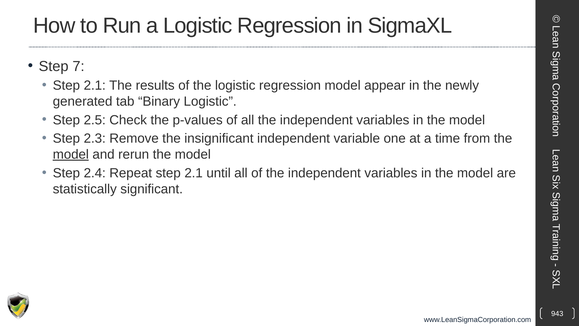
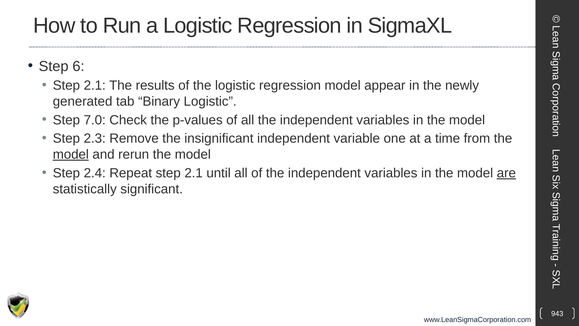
7: 7 -> 6
2.5: 2.5 -> 7.0
are underline: none -> present
